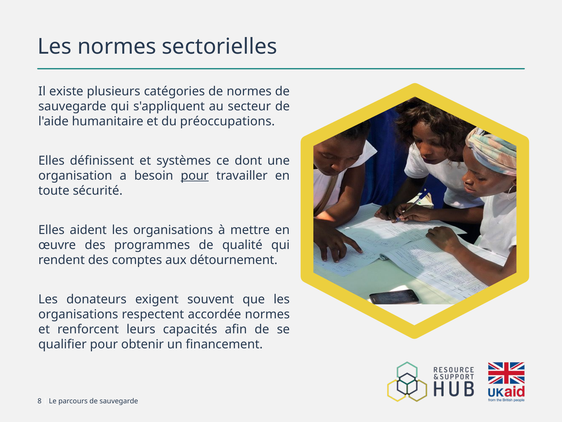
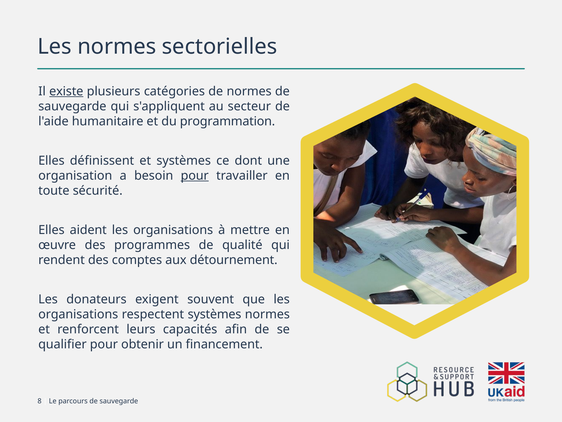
existe underline: none -> present
préoccupations: préoccupations -> programmation
respectent accordée: accordée -> systèmes
